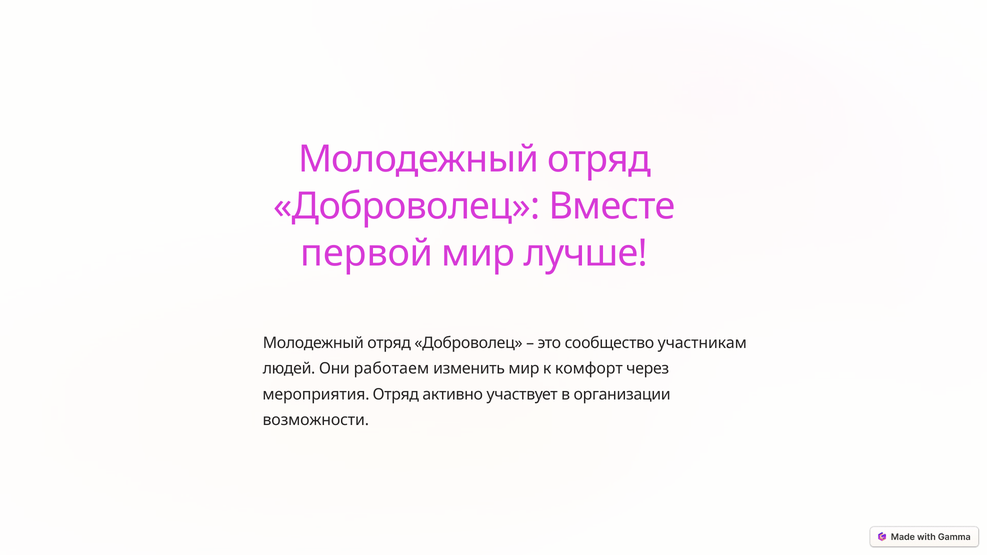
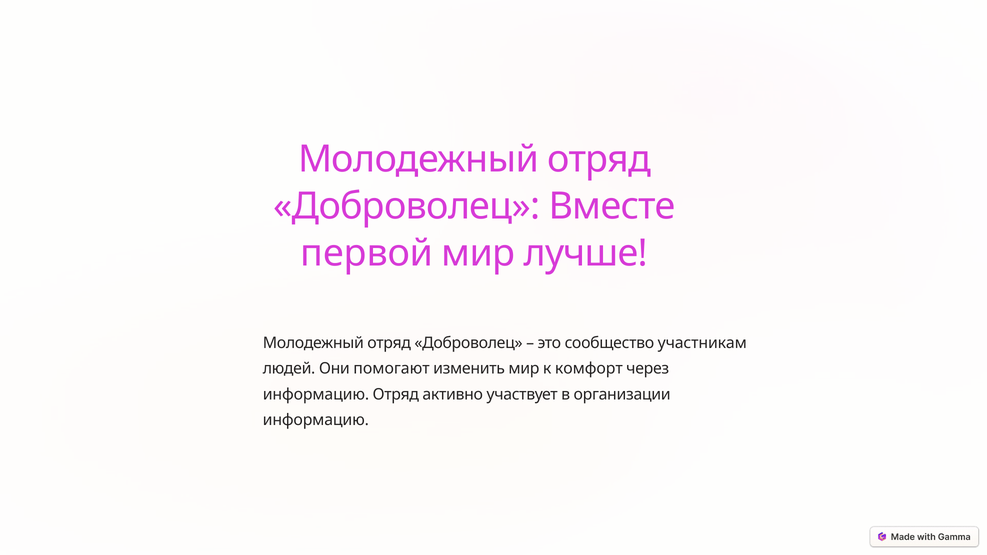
работаем: работаем -> помогают
мероприятия at (316, 394): мероприятия -> информацию
возможности at (316, 420): возможности -> информацию
